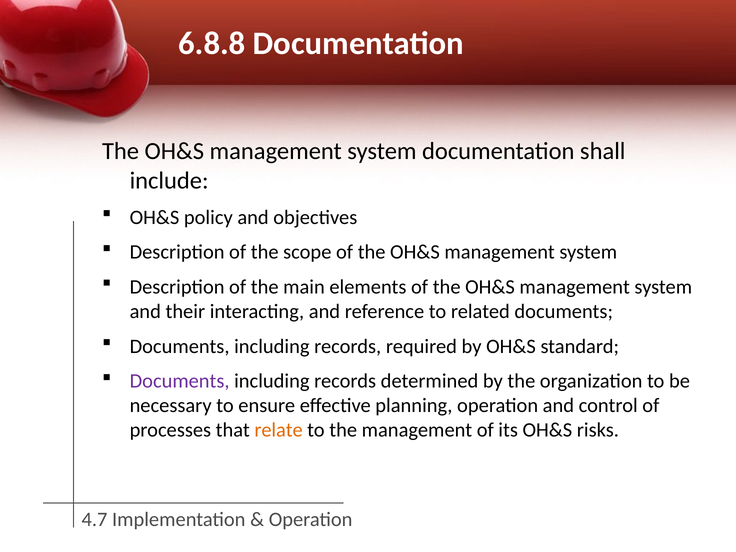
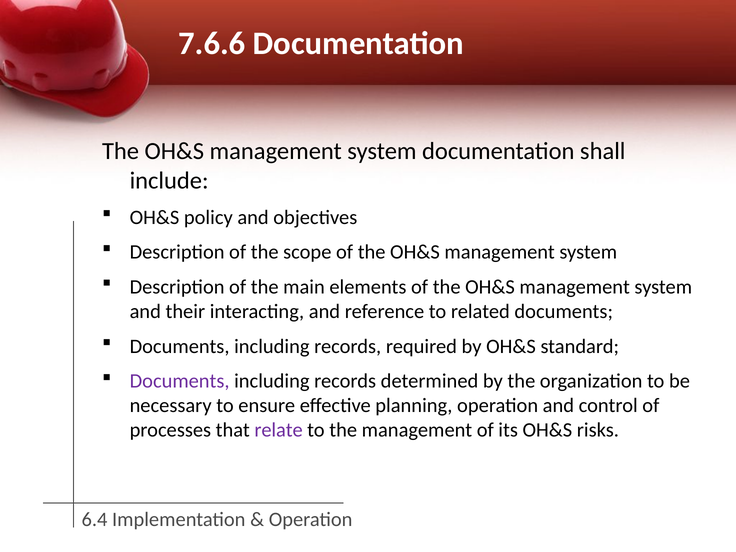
6.8.8: 6.8.8 -> 7.6.6
relate colour: orange -> purple
4.7: 4.7 -> 6.4
